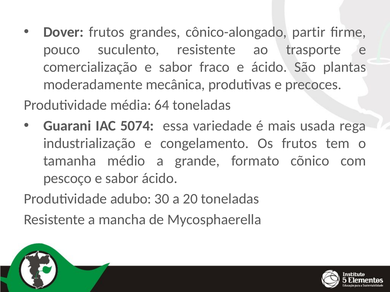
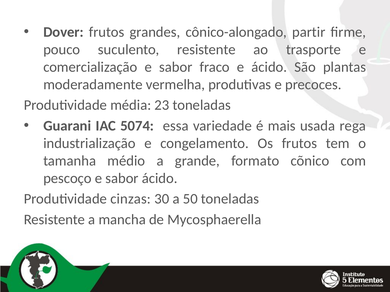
mecânica: mecânica -> vermelha
64: 64 -> 23
adubo: adubo -> cinzas
20: 20 -> 50
